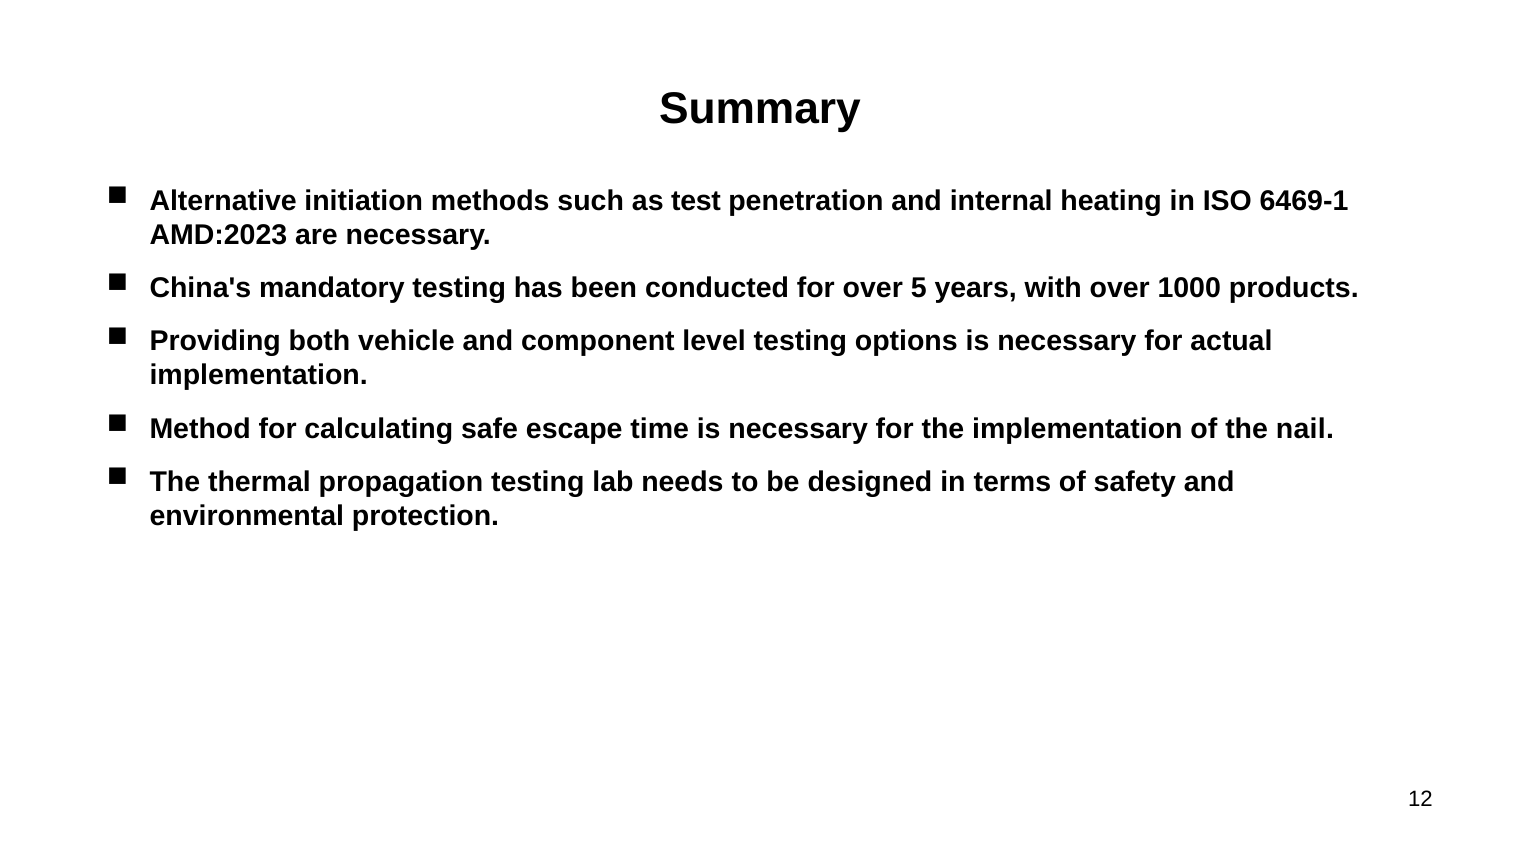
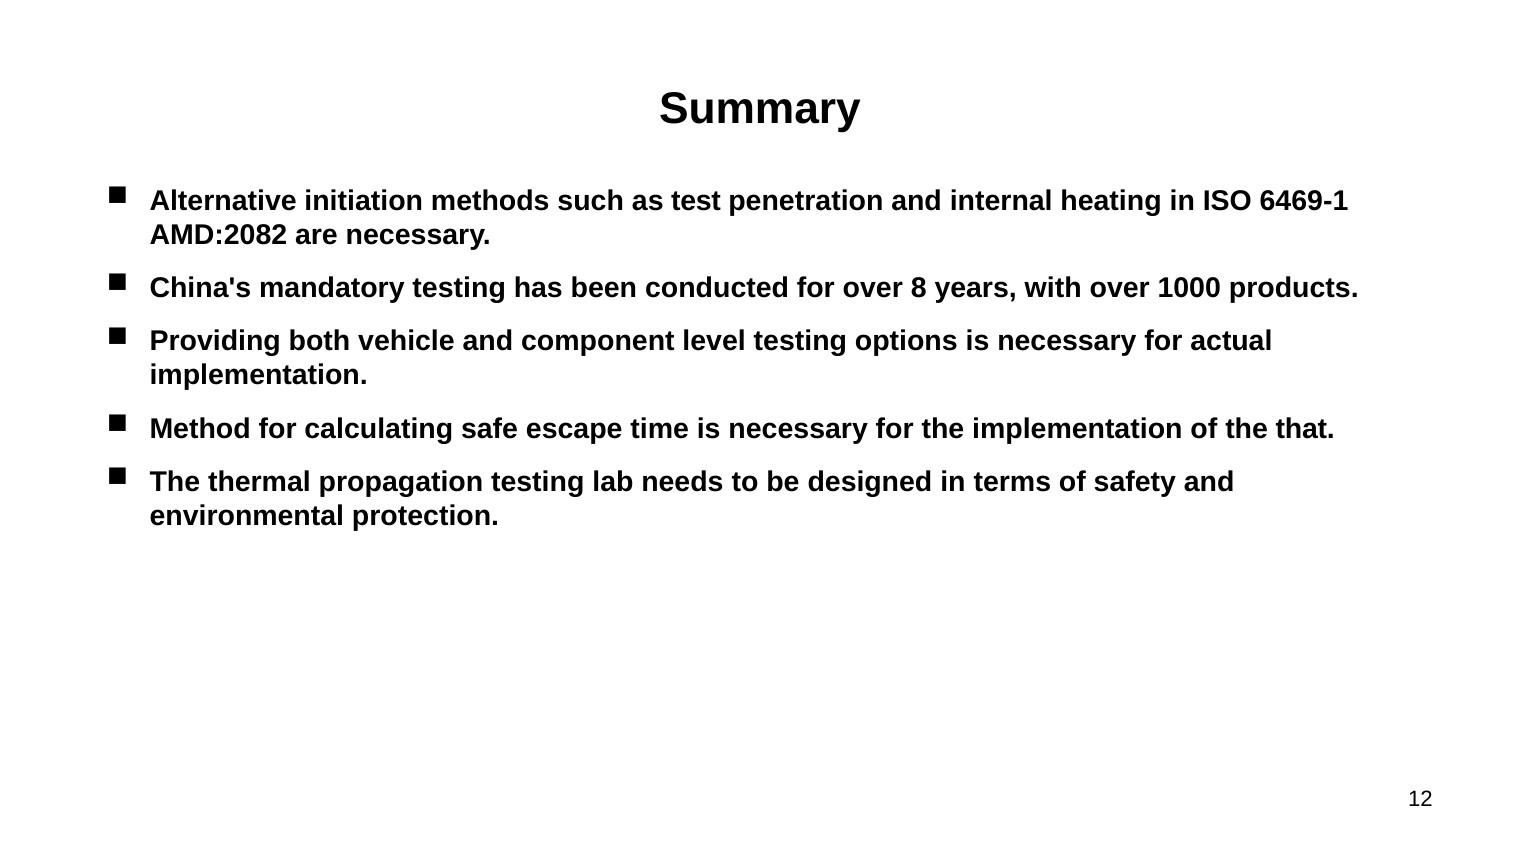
AMD:2023: AMD:2023 -> AMD:2082
5: 5 -> 8
nail: nail -> that
